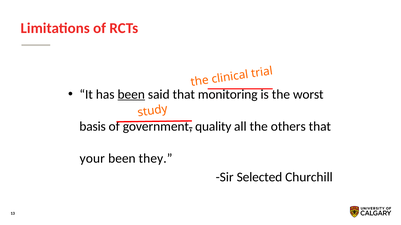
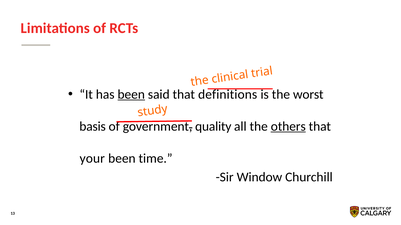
monitoring: monitoring -> definitions
others underline: none -> present
they: they -> time
Selected: Selected -> Window
